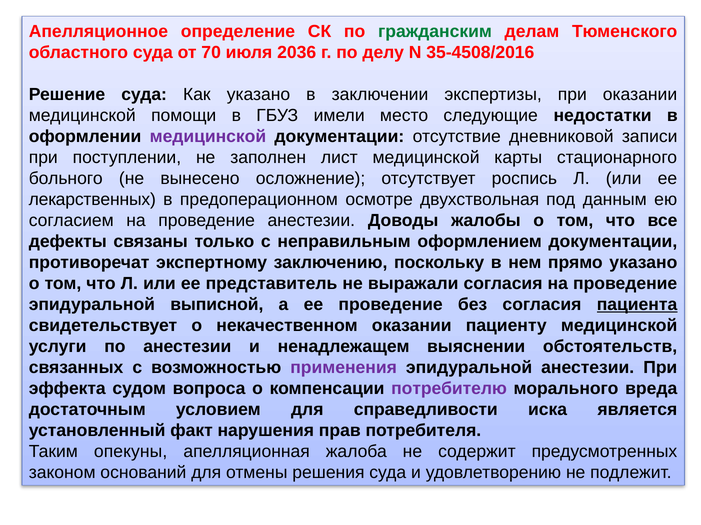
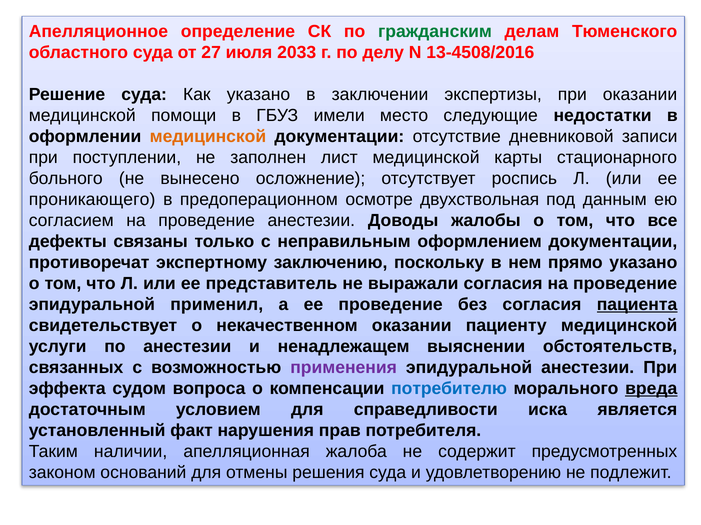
70: 70 -> 27
2036: 2036 -> 2033
35-4508/2016: 35-4508/2016 -> 13-4508/2016
медицинской at (208, 137) colour: purple -> orange
лекарственных: лекарственных -> проникающего
выписной: выписной -> применил
потребителю colour: purple -> blue
вреда underline: none -> present
опекуны: опекуны -> наличии
